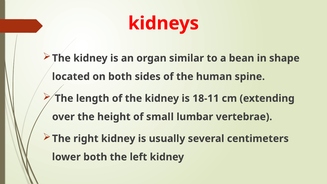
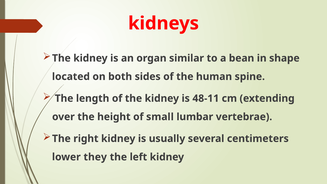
18-11: 18-11 -> 48-11
lower both: both -> they
